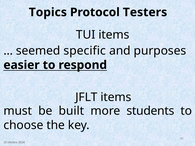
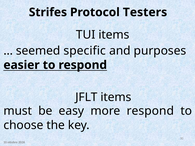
Topics: Topics -> Strifes
built: built -> easy
more students: students -> respond
